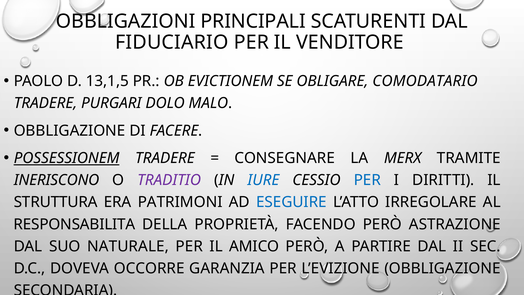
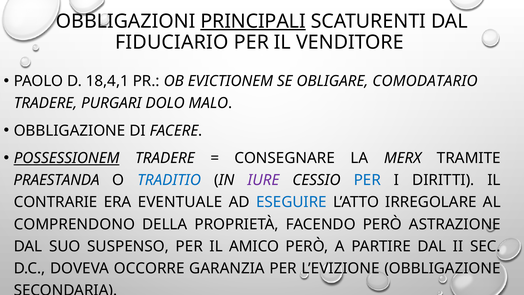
PRINCIPALI underline: none -> present
13,1,5: 13,1,5 -> 18,4,1
INERISCONO: INERISCONO -> PRAESTANDA
TRADITIO colour: purple -> blue
IURE colour: blue -> purple
STRUTTURA: STRUTTURA -> CONTRARIE
PATRIMONI: PATRIMONI -> EVENTUALE
RESPONSABILITA: RESPONSABILITA -> COMPRENDONO
NATURALE: NATURALE -> SUSPENSO
